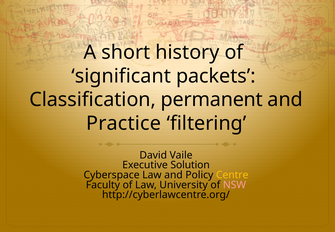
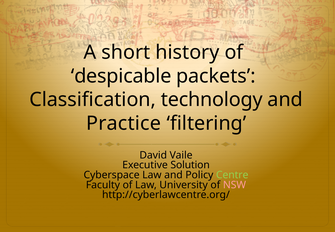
significant: significant -> despicable
permanent: permanent -> technology
Centre colour: yellow -> light green
